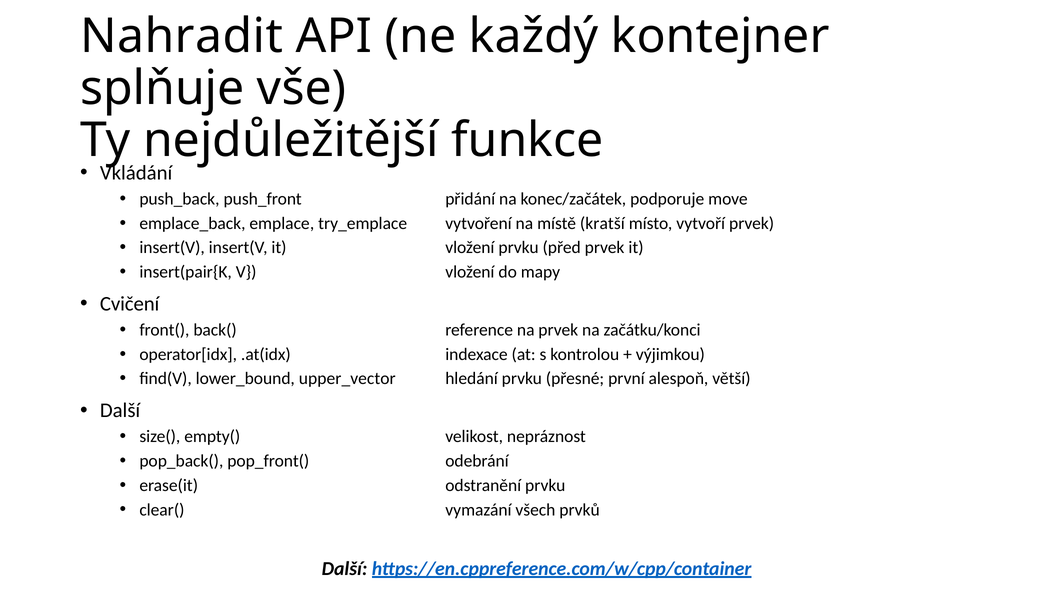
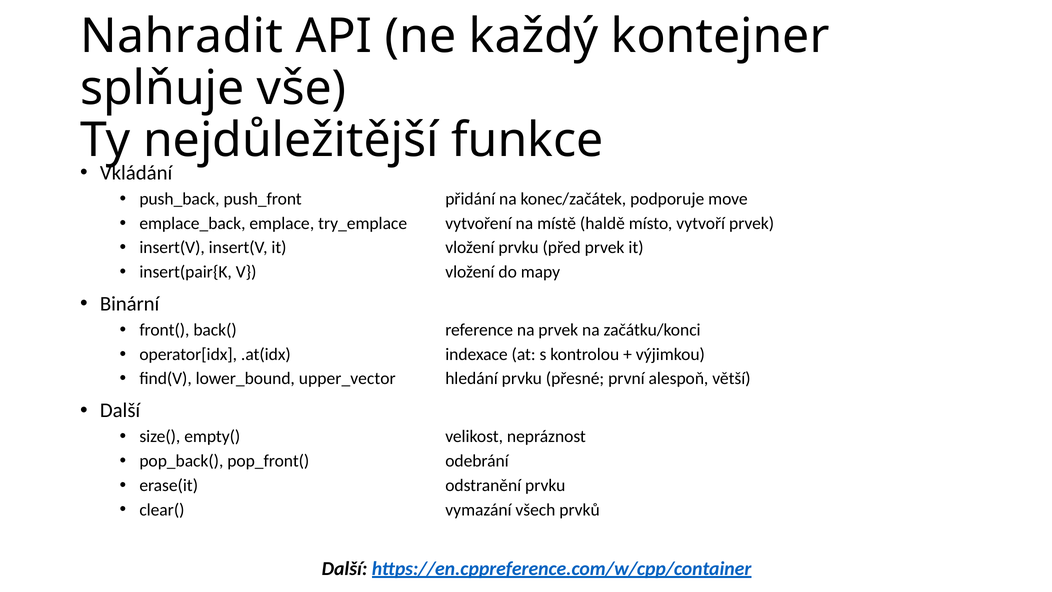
kratší: kratší -> haldě
Cvičení: Cvičení -> Binární
